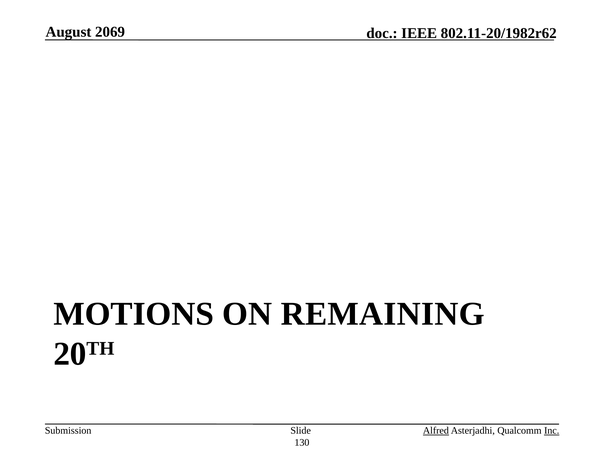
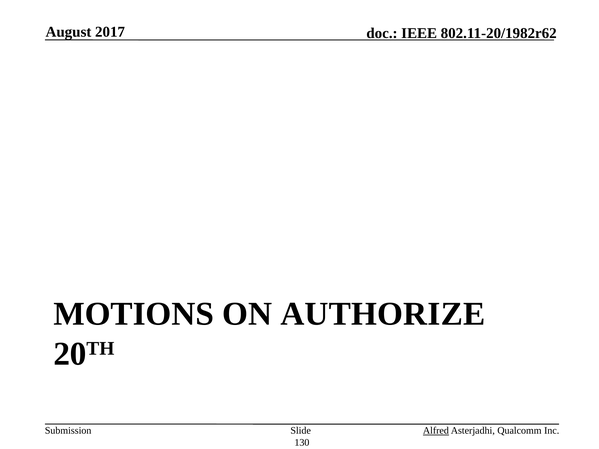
2069: 2069 -> 2017
REMAINING: REMAINING -> AUTHORIZE
Inc underline: present -> none
